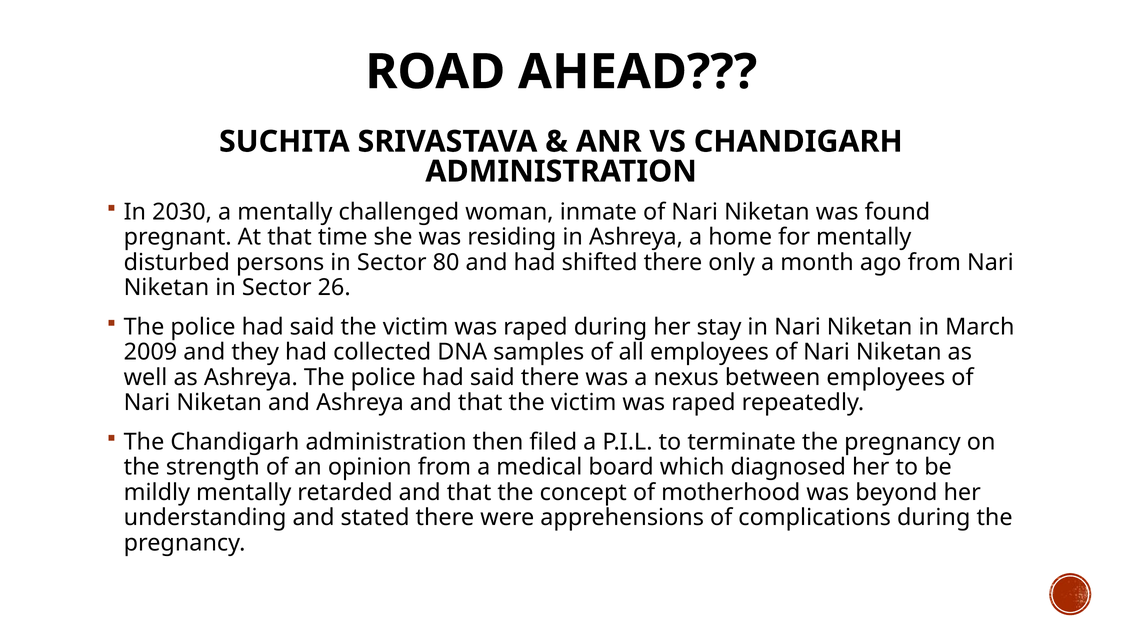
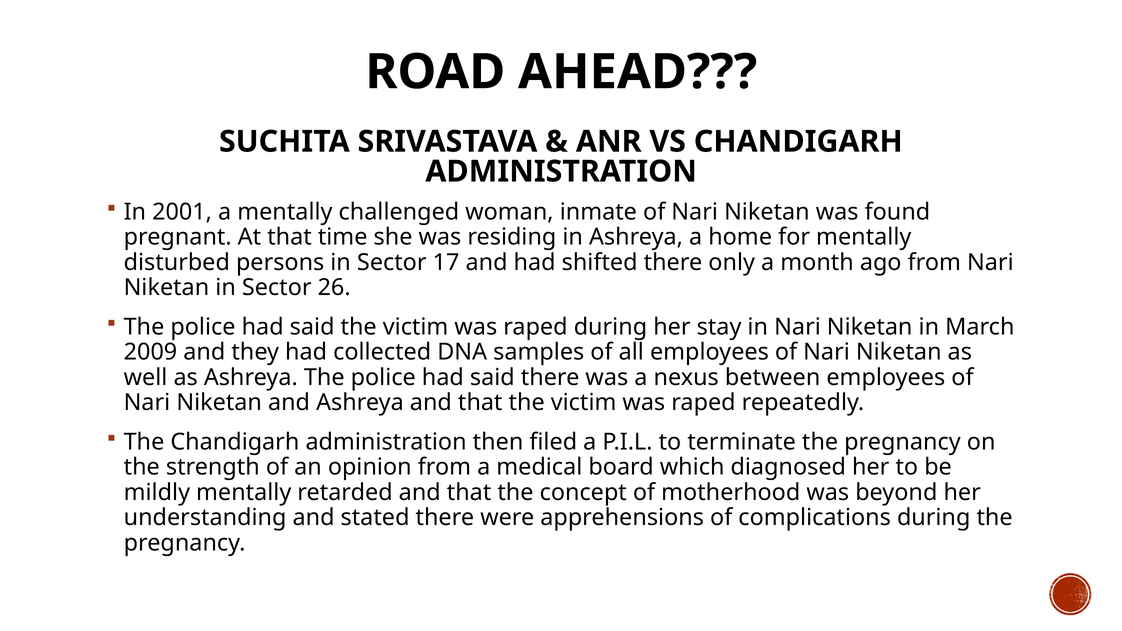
2030: 2030 -> 2001
80: 80 -> 17
